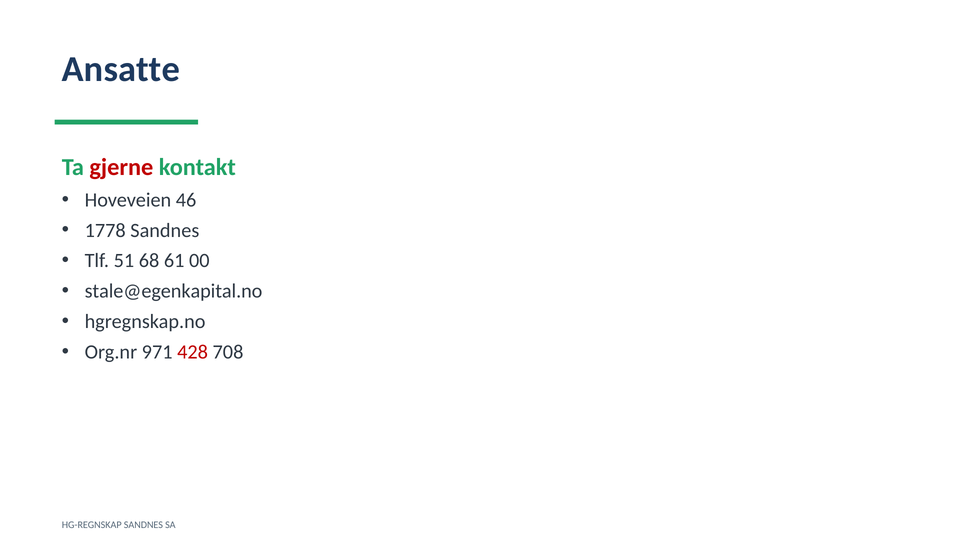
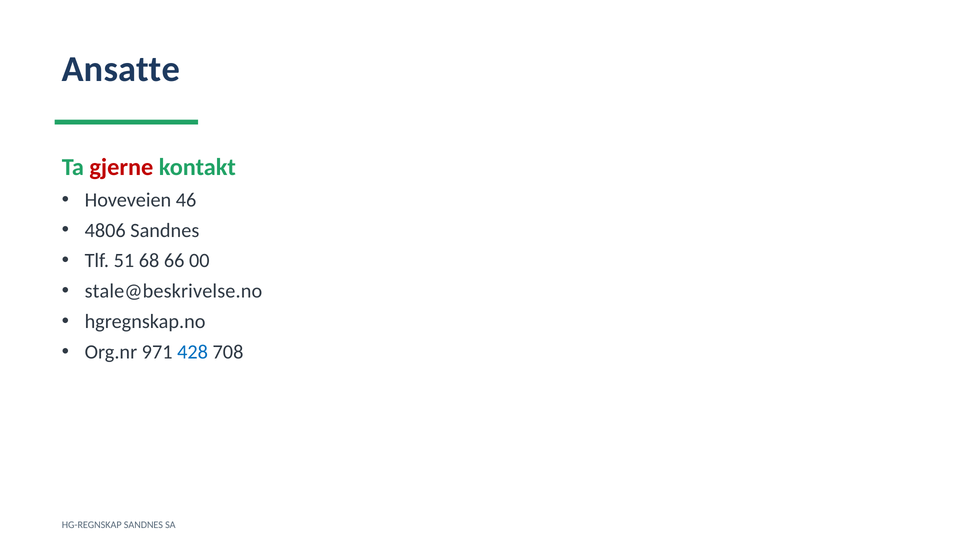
1778: 1778 -> 4806
61: 61 -> 66
stale@egenkapital.no: stale@egenkapital.no -> stale@beskrivelse.no
428 colour: red -> blue
